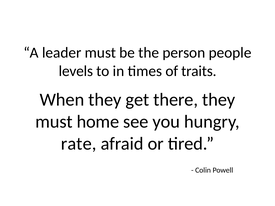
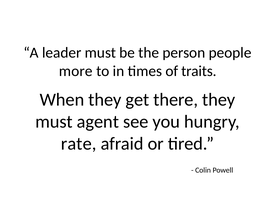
levels: levels -> more
home: home -> agent
